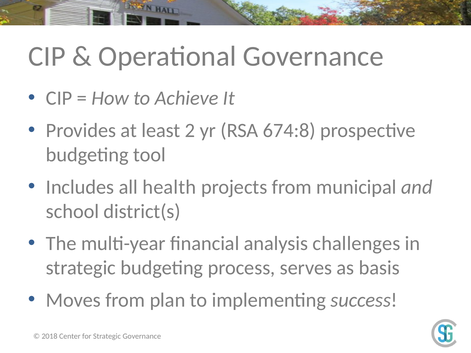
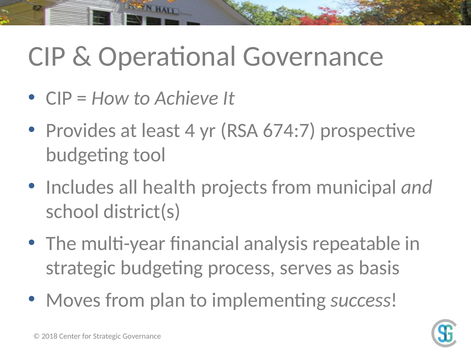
2: 2 -> 4
674:8: 674:8 -> 674:7
challenges: challenges -> repeatable
